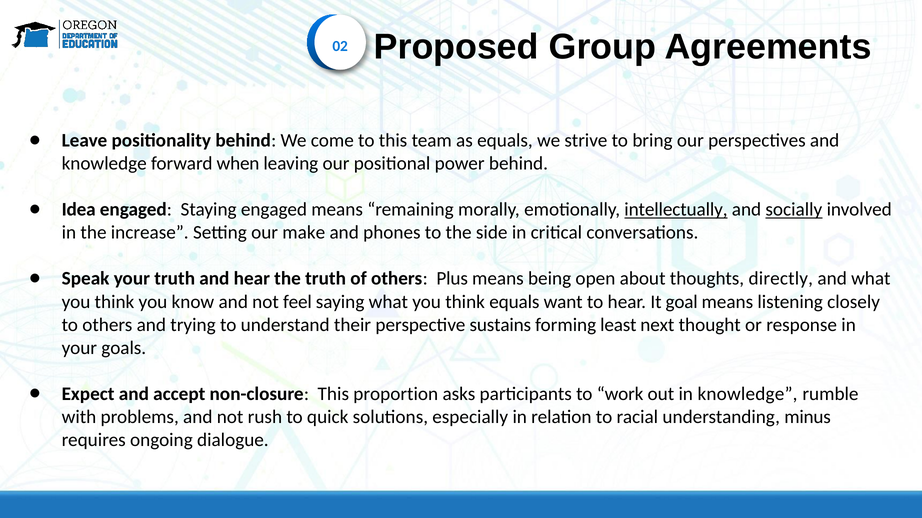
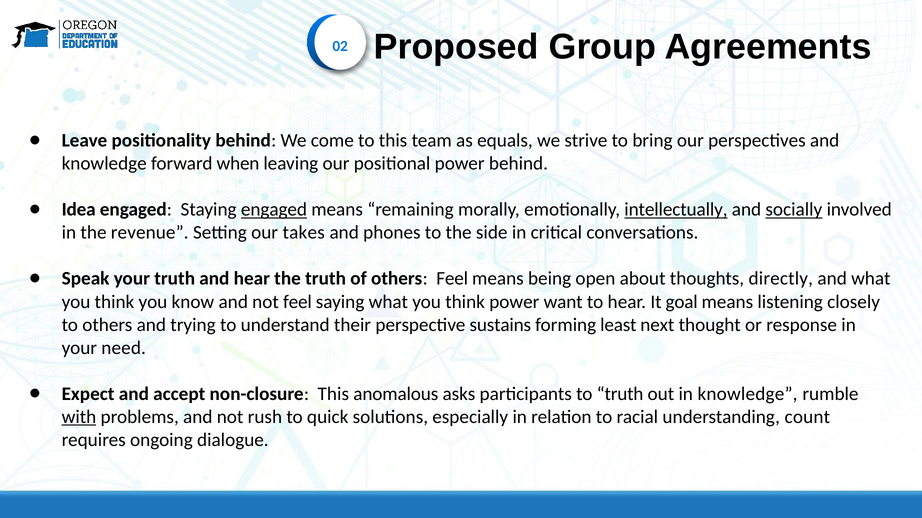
engaged at (274, 210) underline: none -> present
increase: increase -> revenue
make: make -> takes
others Plus: Plus -> Feel
think equals: equals -> power
goals: goals -> need
proportion: proportion -> anomalous
to work: work -> truth
with underline: none -> present
minus: minus -> count
